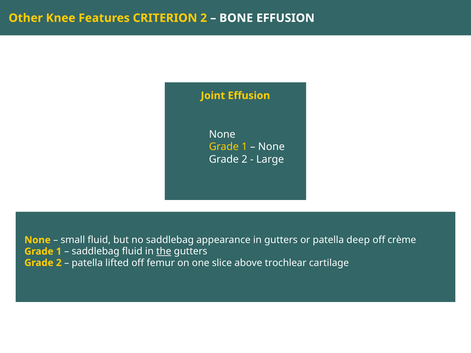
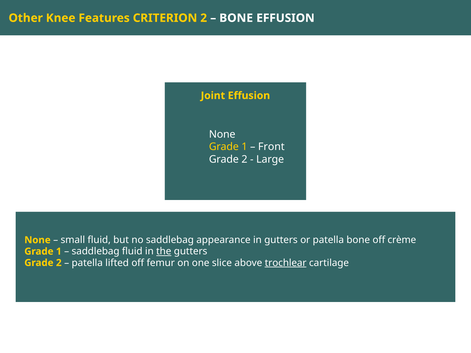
None at (271, 147): None -> Front
patella deep: deep -> bone
trochlear underline: none -> present
